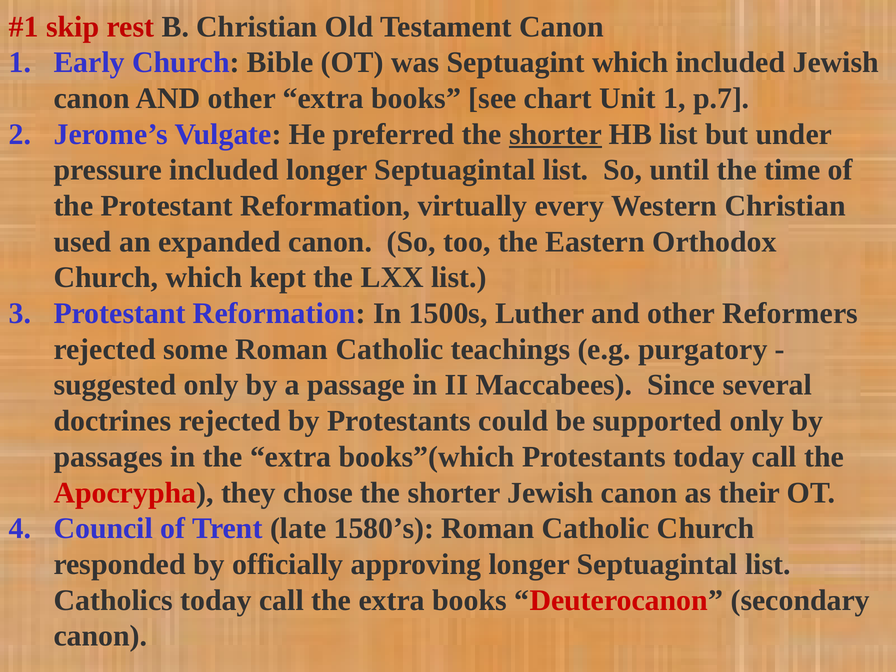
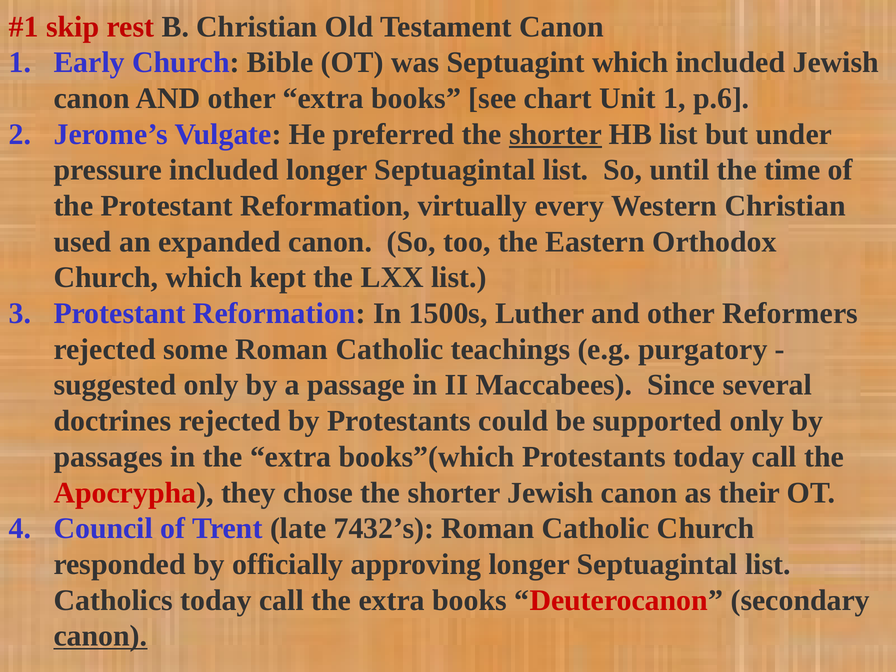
p.7: p.7 -> p.6
1580’s: 1580’s -> 7432’s
canon at (100, 636) underline: none -> present
